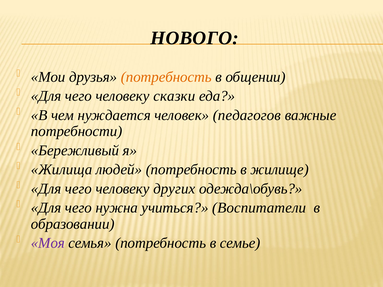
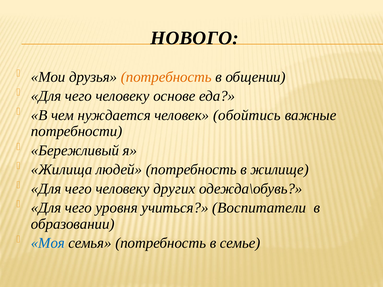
сказки: сказки -> основе
педагогов: педагогов -> обойтись
нужна: нужна -> уровня
Моя colour: purple -> blue
